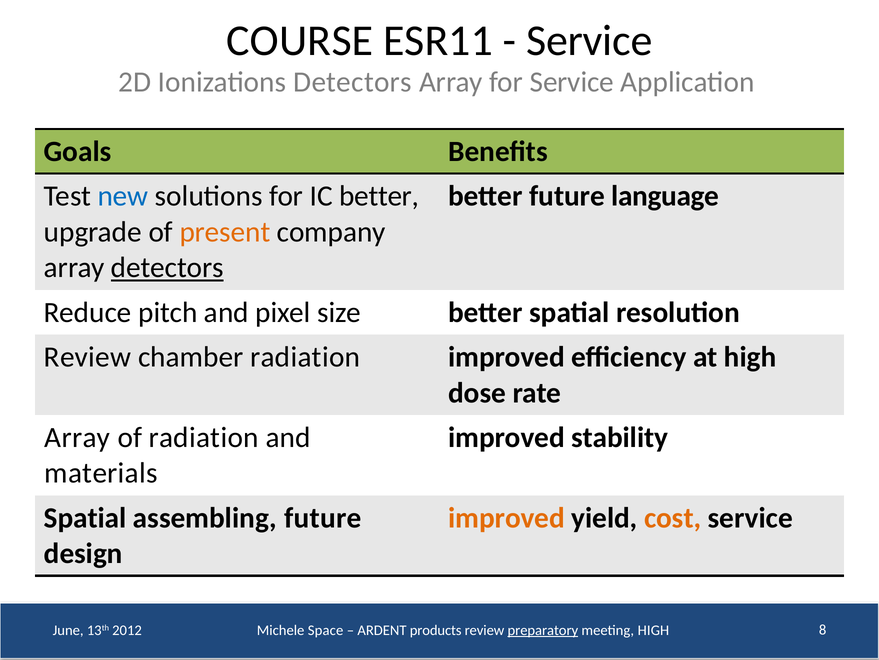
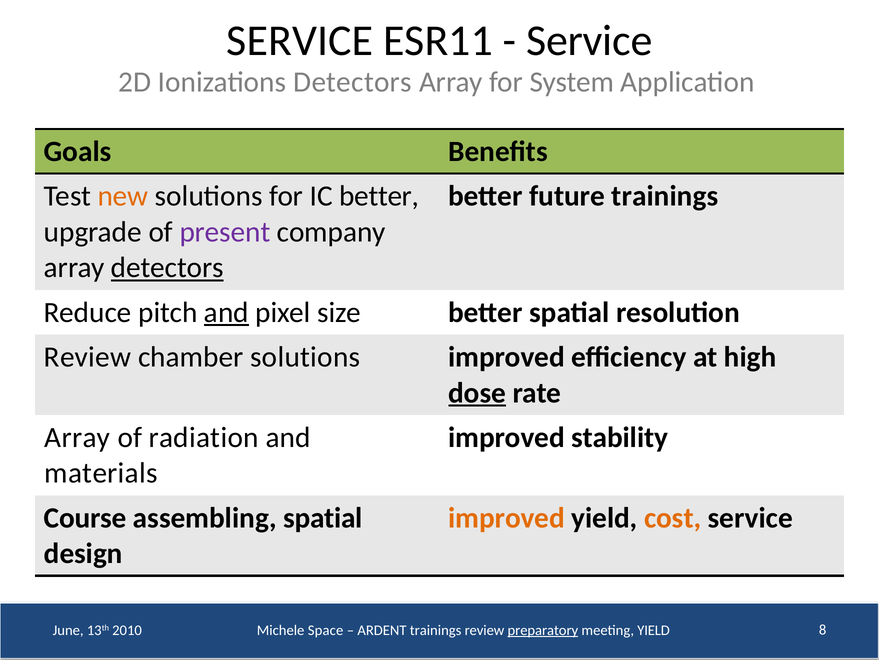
COURSE at (300, 40): COURSE -> SERVICE
for Service: Service -> System
new colour: blue -> orange
future language: language -> trainings
present colour: orange -> purple
and at (226, 312) underline: none -> present
chamber radiation: radiation -> solutions
dose underline: none -> present
Spatial at (85, 517): Spatial -> Course
assembling future: future -> spatial
2012: 2012 -> 2010
ARDENT products: products -> trainings
meeting HIGH: HIGH -> YIELD
